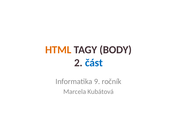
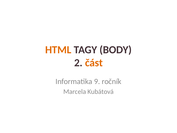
část colour: blue -> orange
